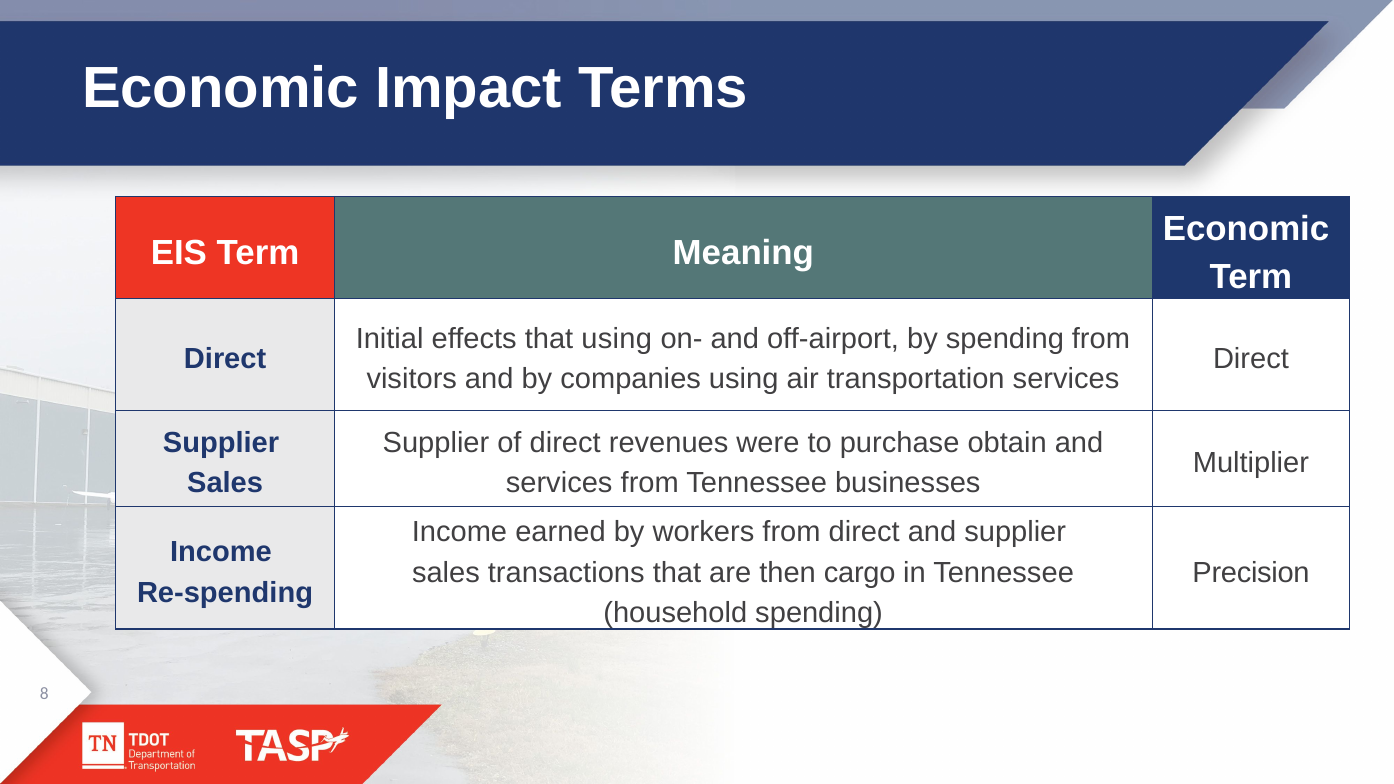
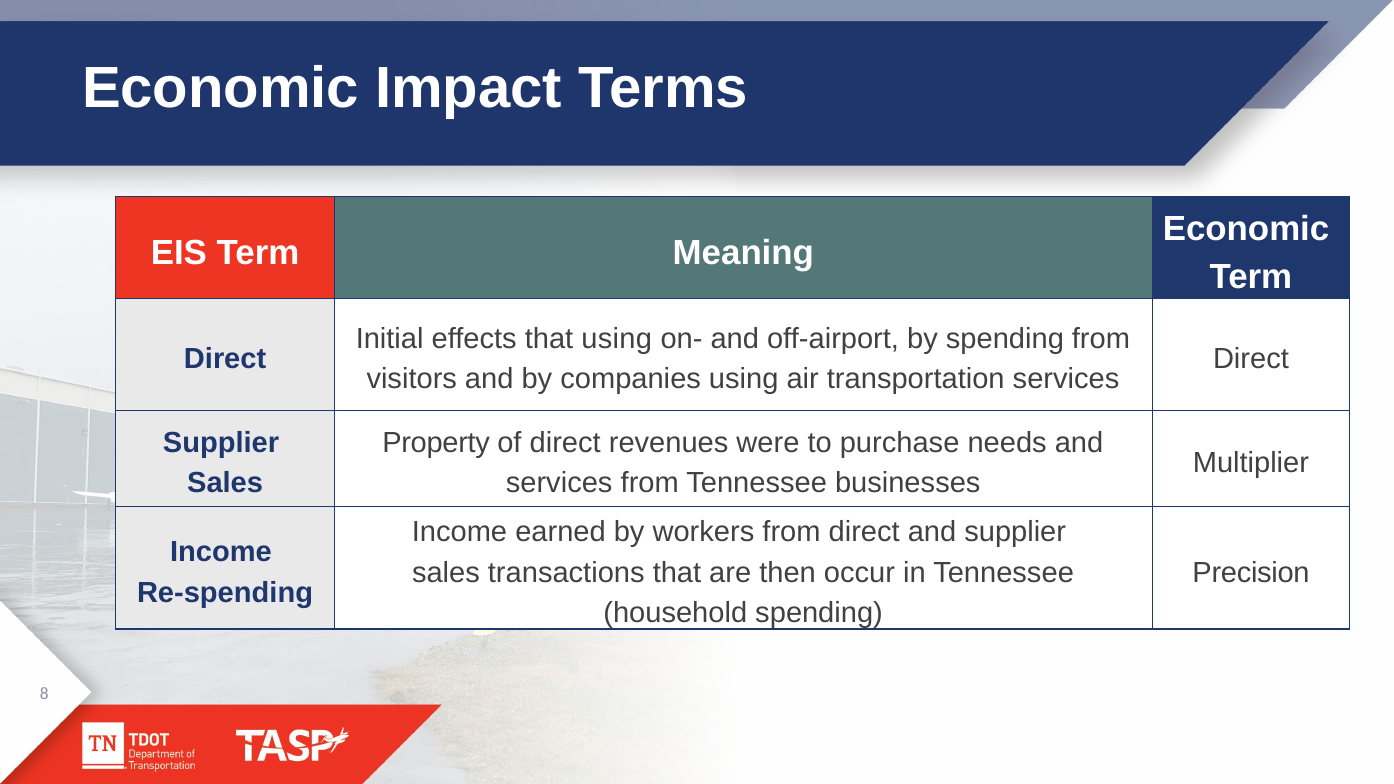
Supplier at (436, 443): Supplier -> Property
obtain: obtain -> needs
cargo: cargo -> occur
